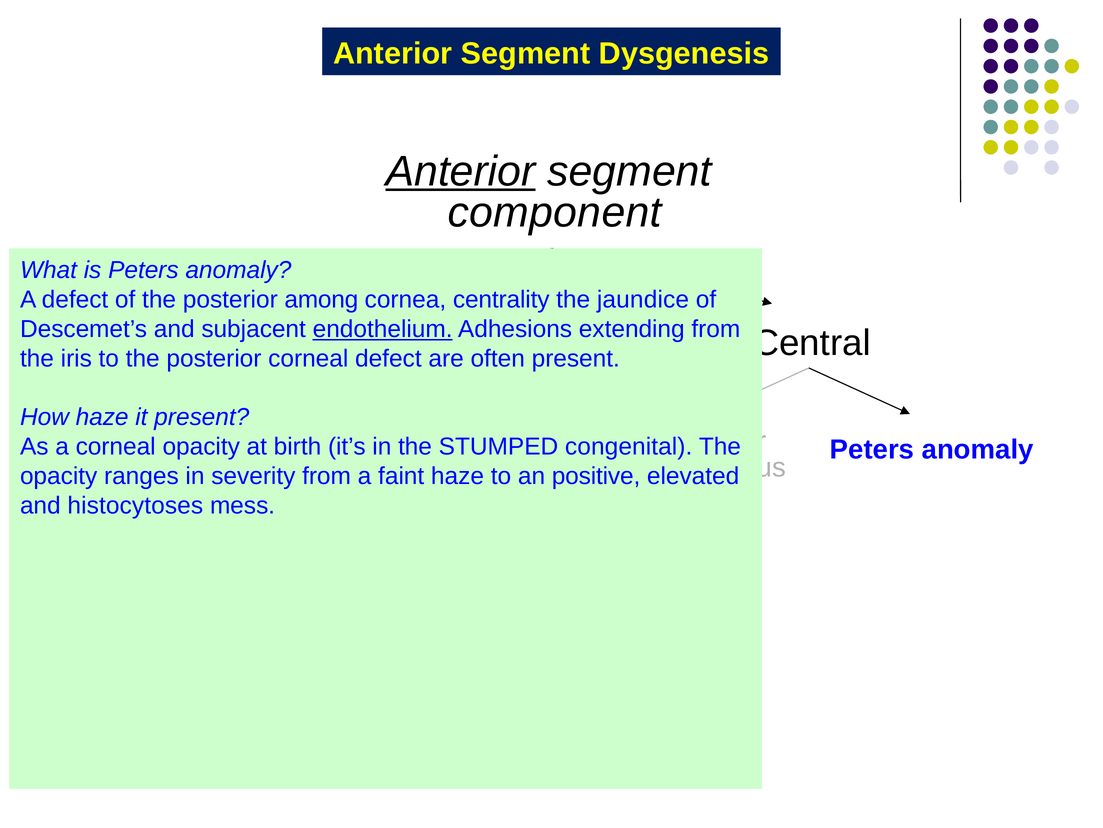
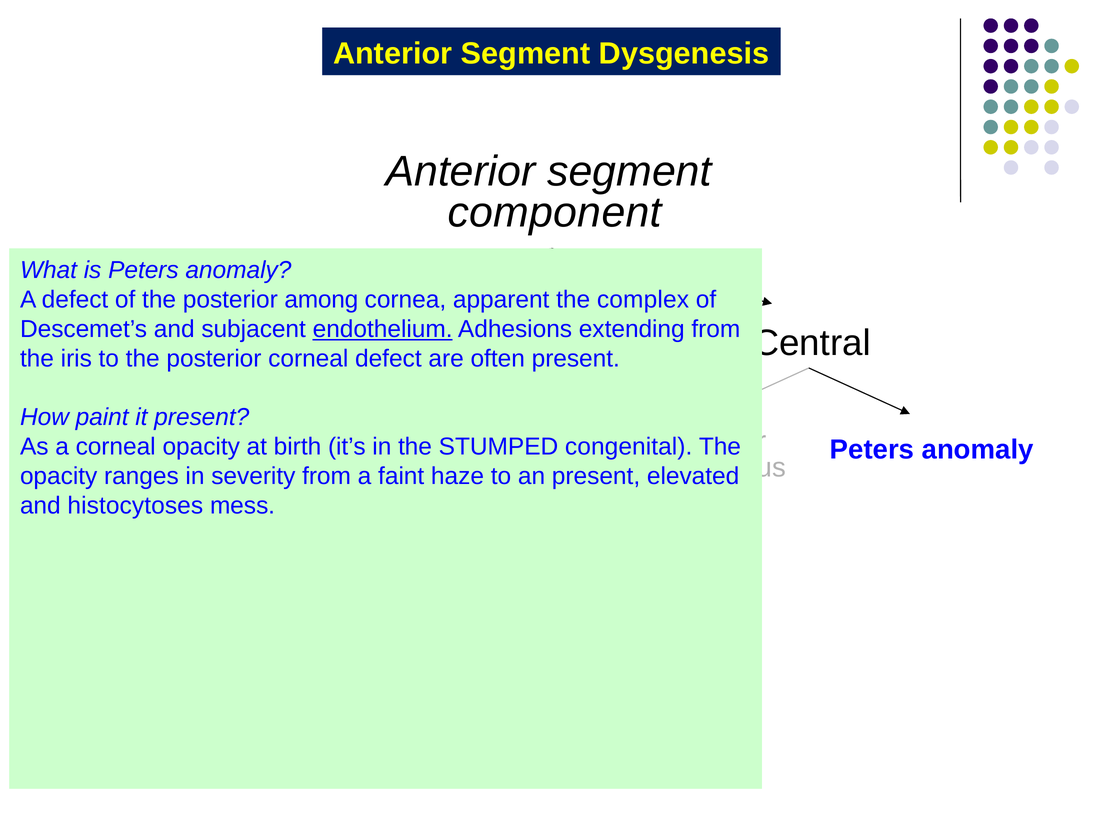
Anterior at (461, 171) underline: present -> none
centrality: centrality -> apparent
jaundice: jaundice -> complex
How haze: haze -> paint
an positive: positive -> present
